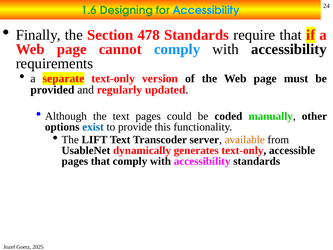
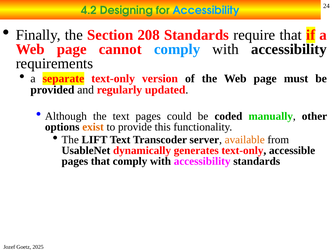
1.6: 1.6 -> 4.2
478: 478 -> 208
exist colour: blue -> orange
